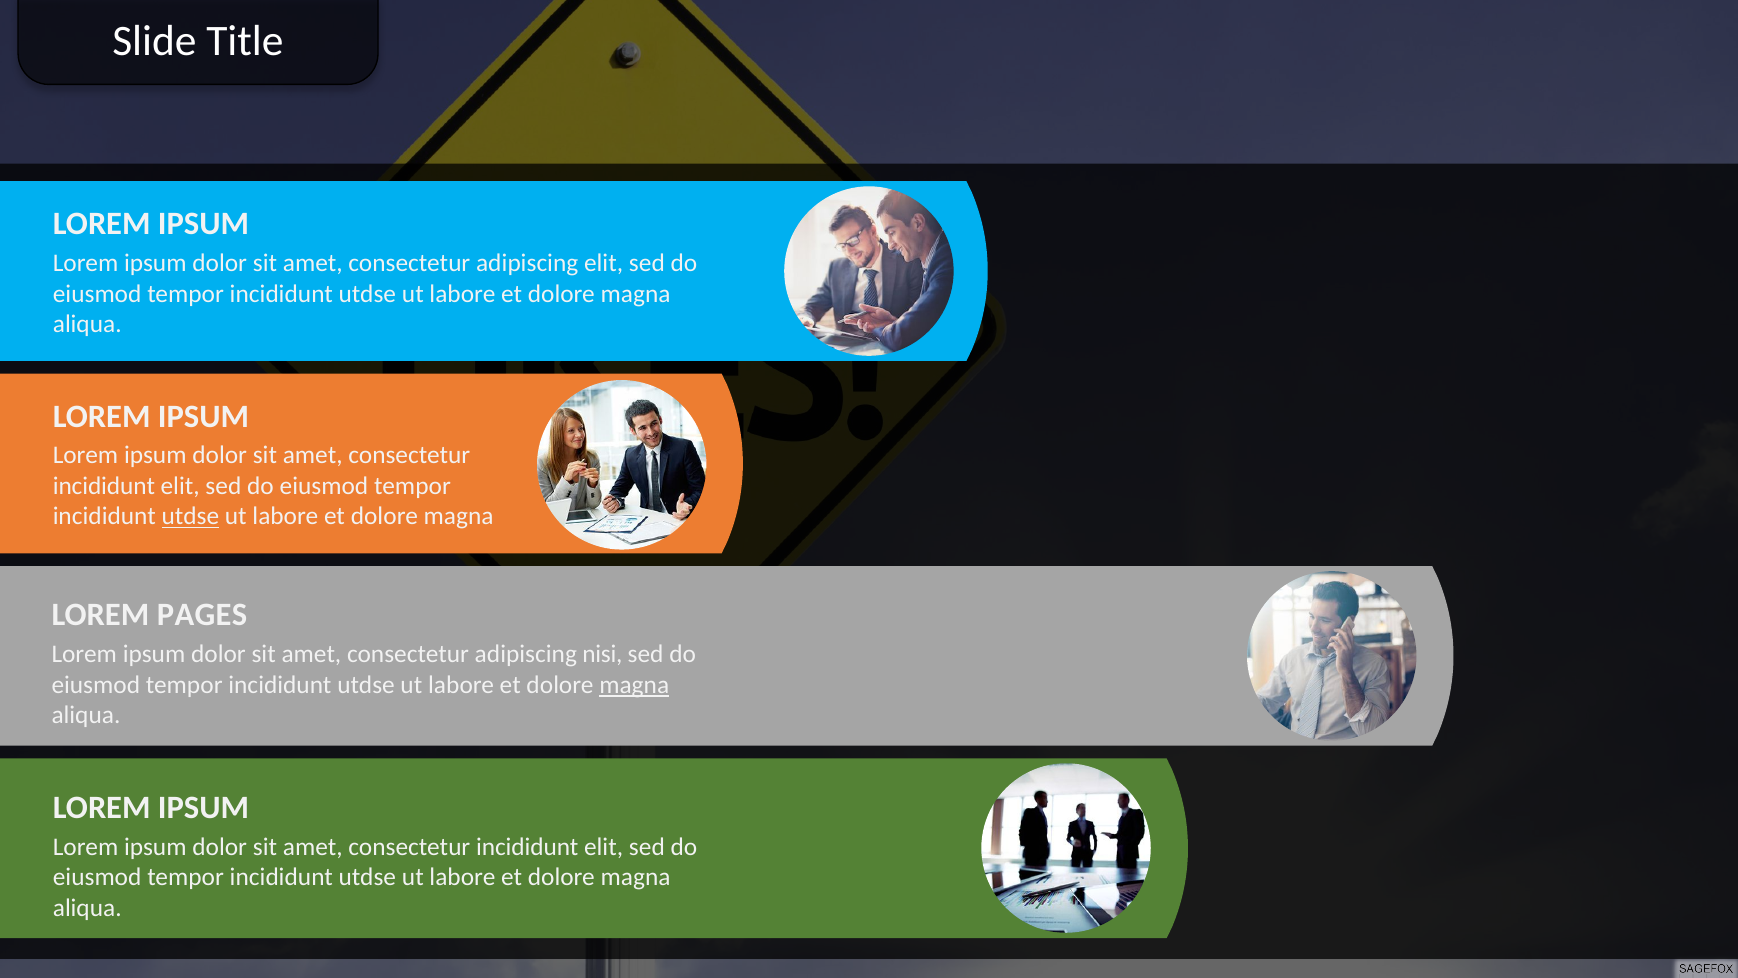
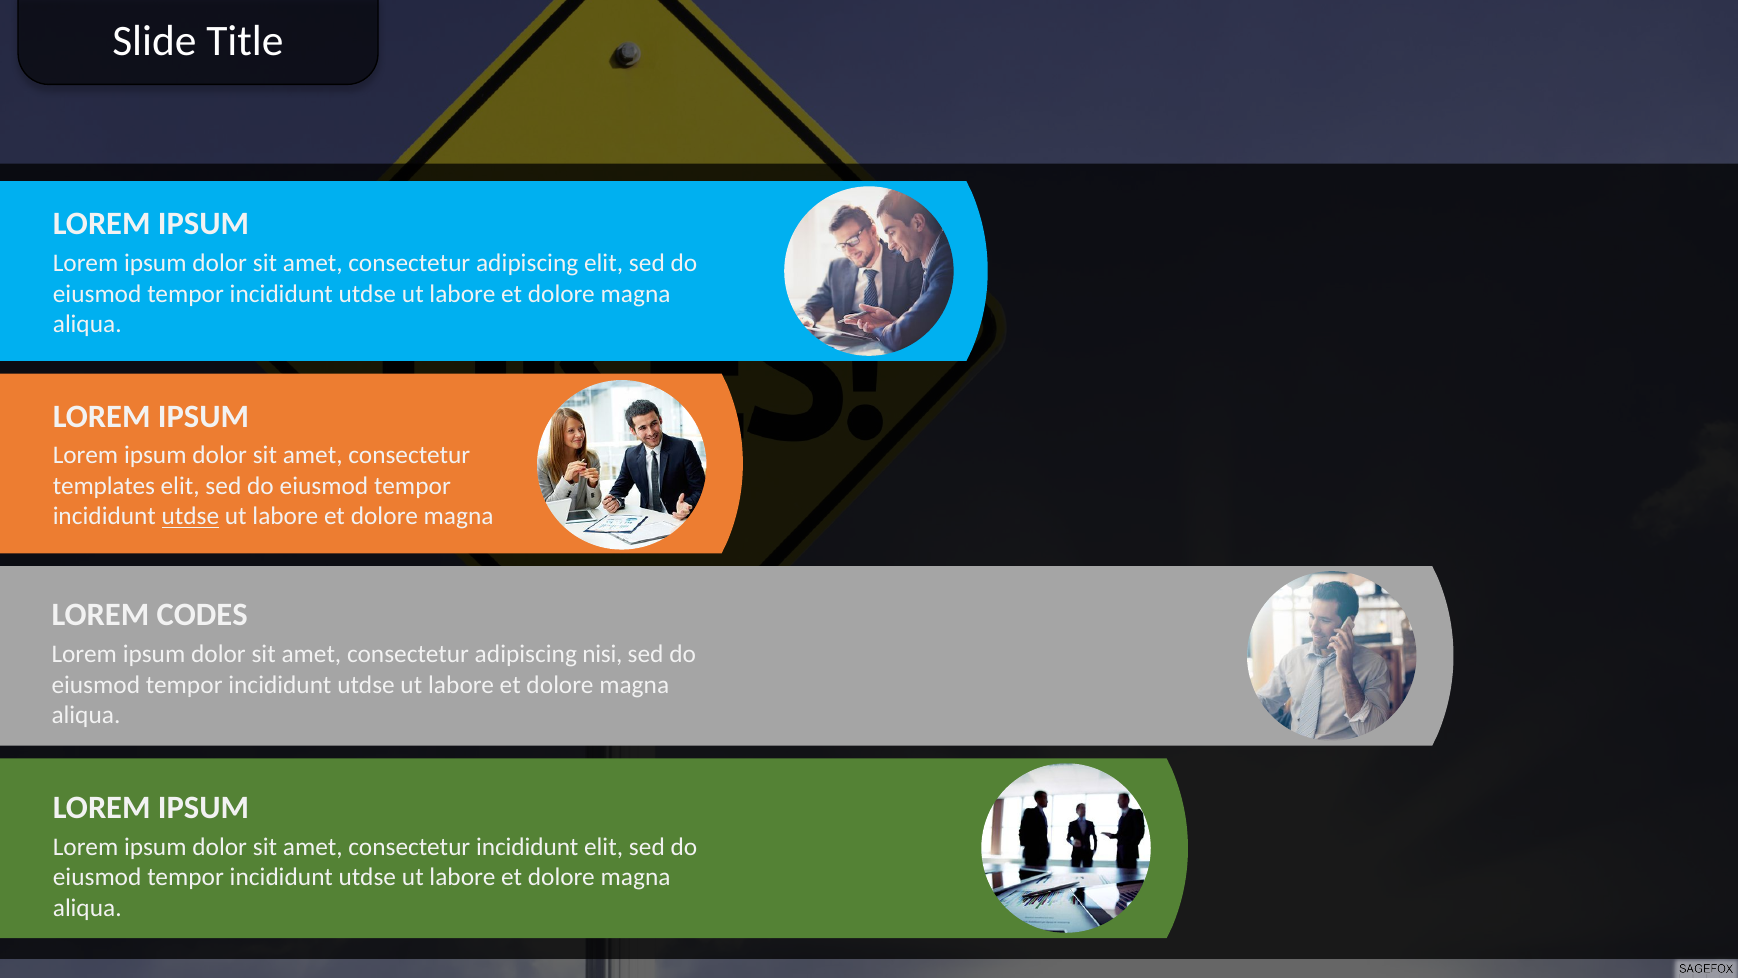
incididunt at (104, 486): incididunt -> templates
PAGES: PAGES -> CODES
magna at (634, 685) underline: present -> none
